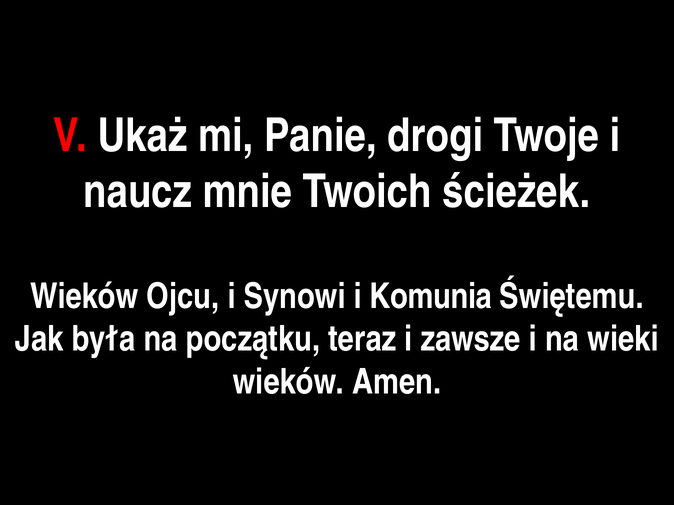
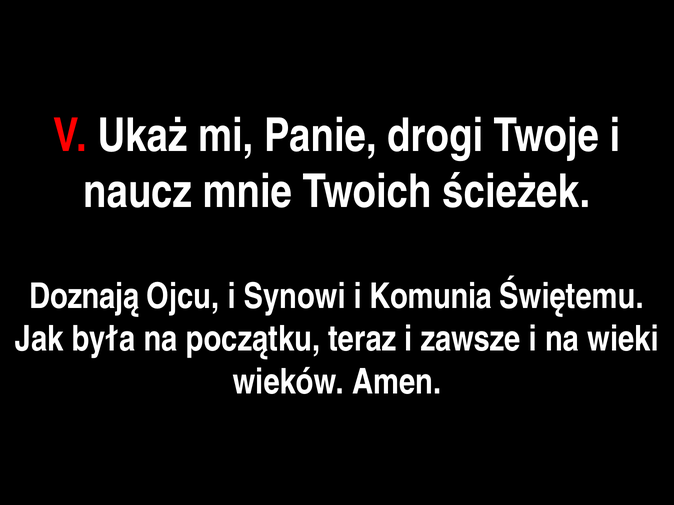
Wieków at (84, 297): Wieków -> Doznają
